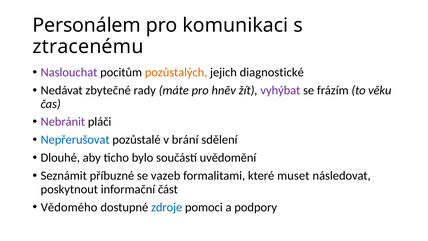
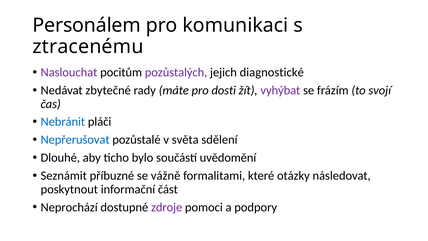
pozůstalých colour: orange -> purple
hněv: hněv -> dosti
věku: věku -> svojí
Nebránit colour: purple -> blue
brání: brání -> světa
vazeb: vazeb -> vážně
muset: muset -> otázky
Vědomého: Vědomého -> Neprochází
zdroje colour: blue -> purple
